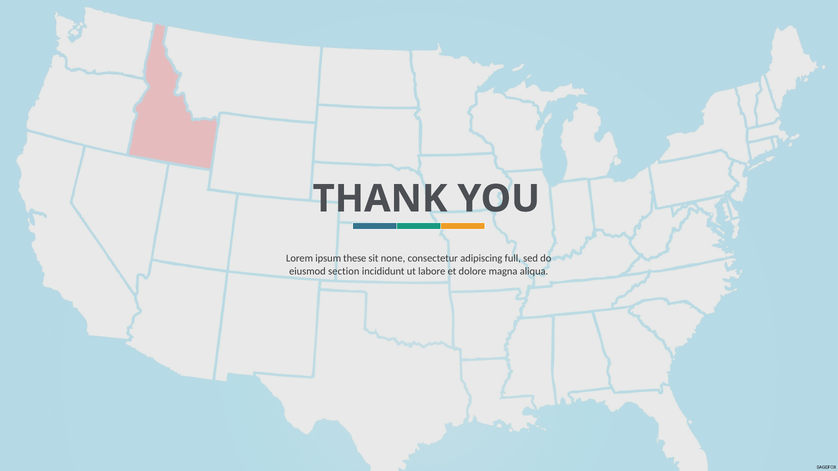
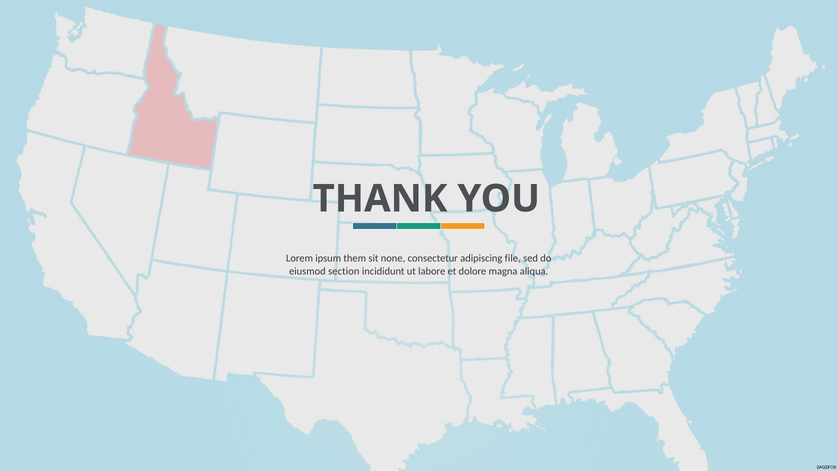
these: these -> them
full: full -> file
